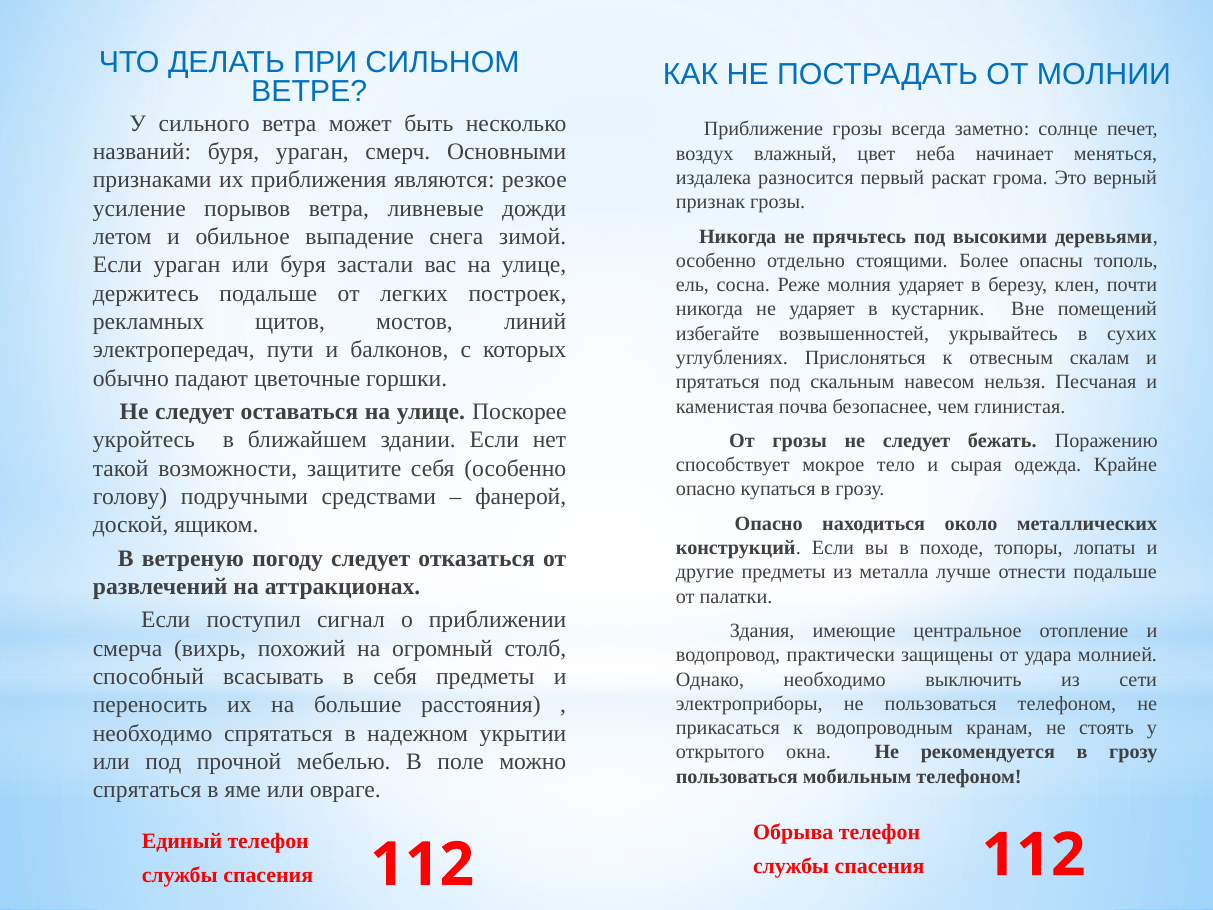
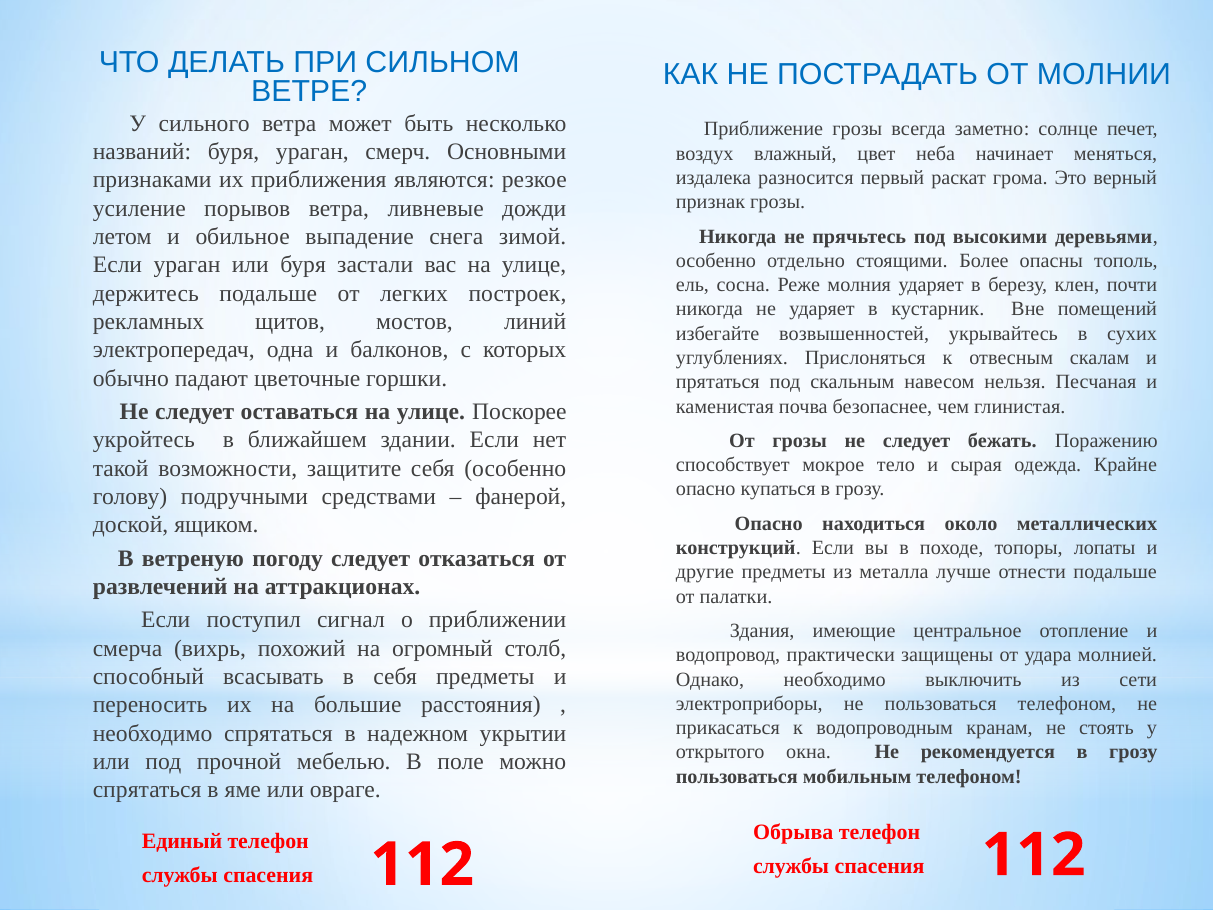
пути: пути -> одна
